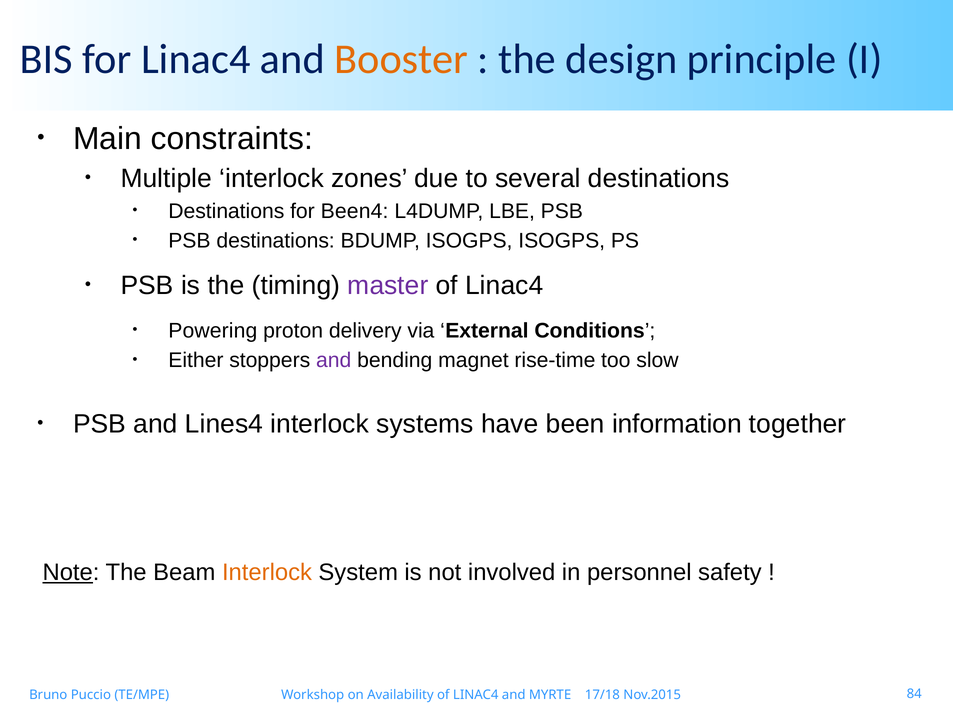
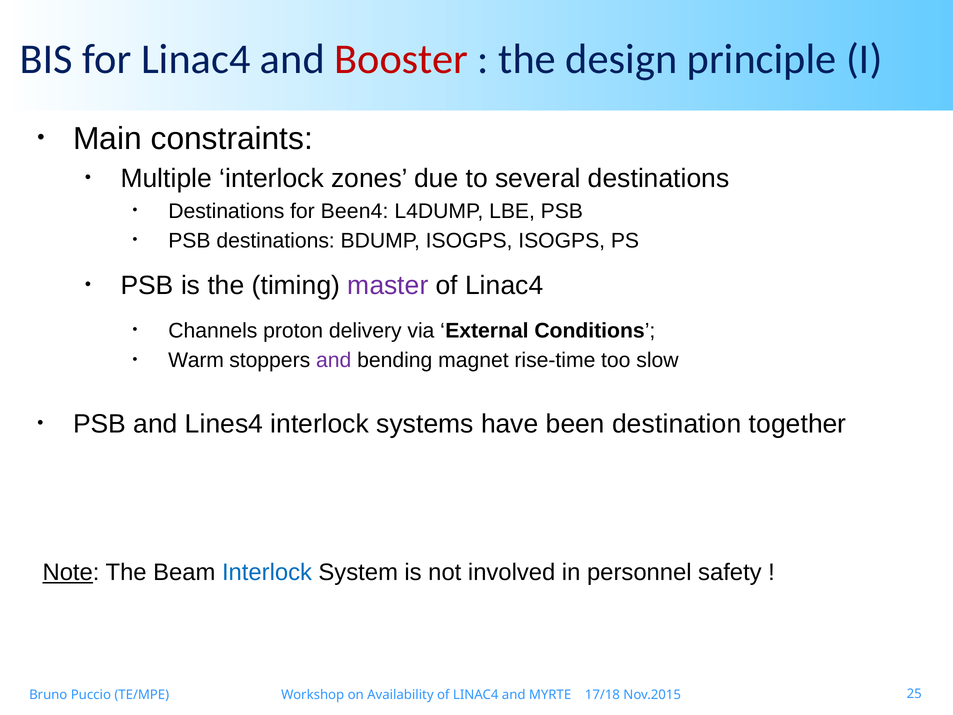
Booster colour: orange -> red
Powering: Powering -> Channels
Either: Either -> Warm
information: information -> destination
Interlock at (267, 572) colour: orange -> blue
84: 84 -> 25
